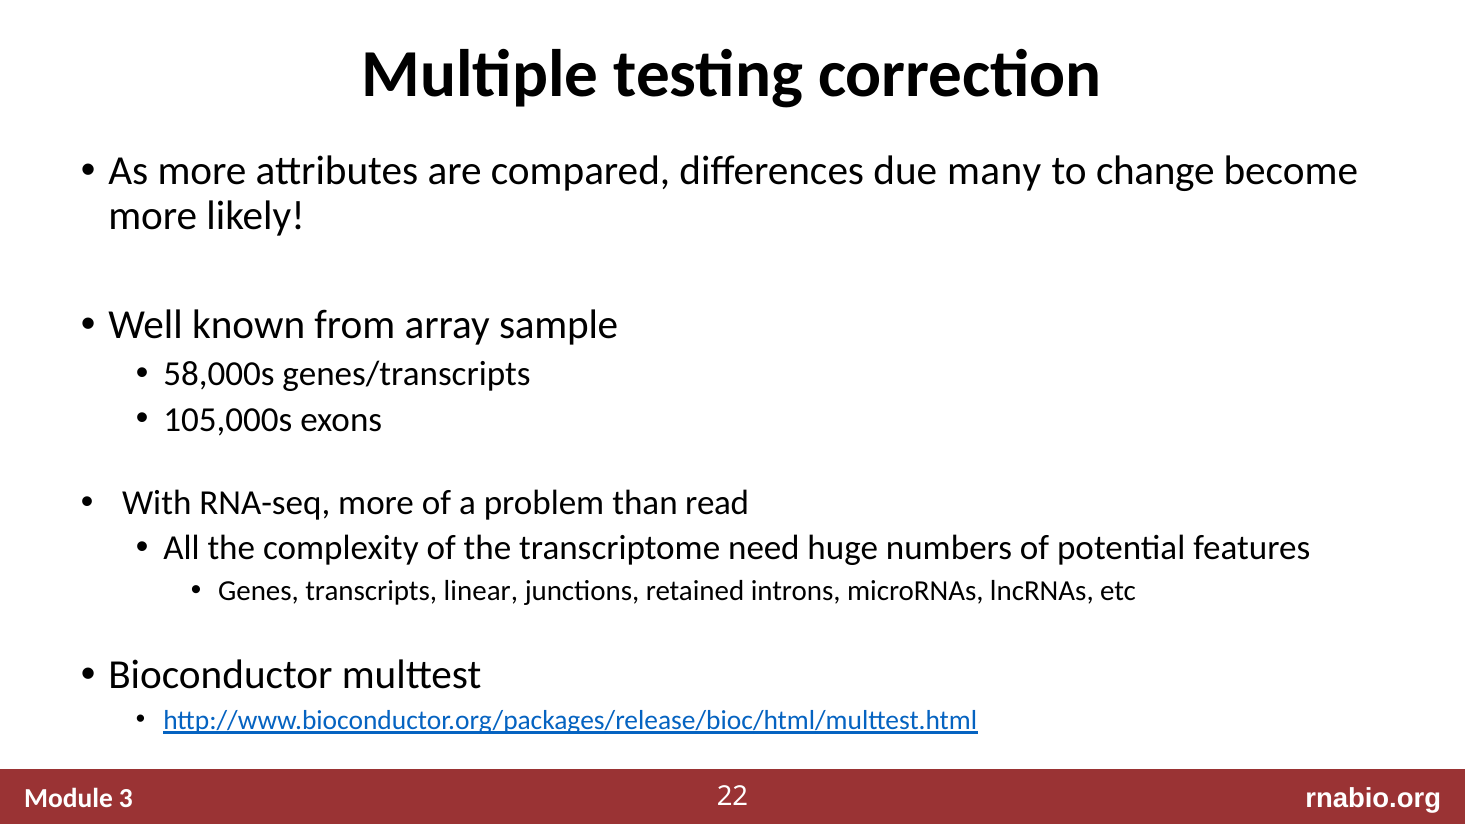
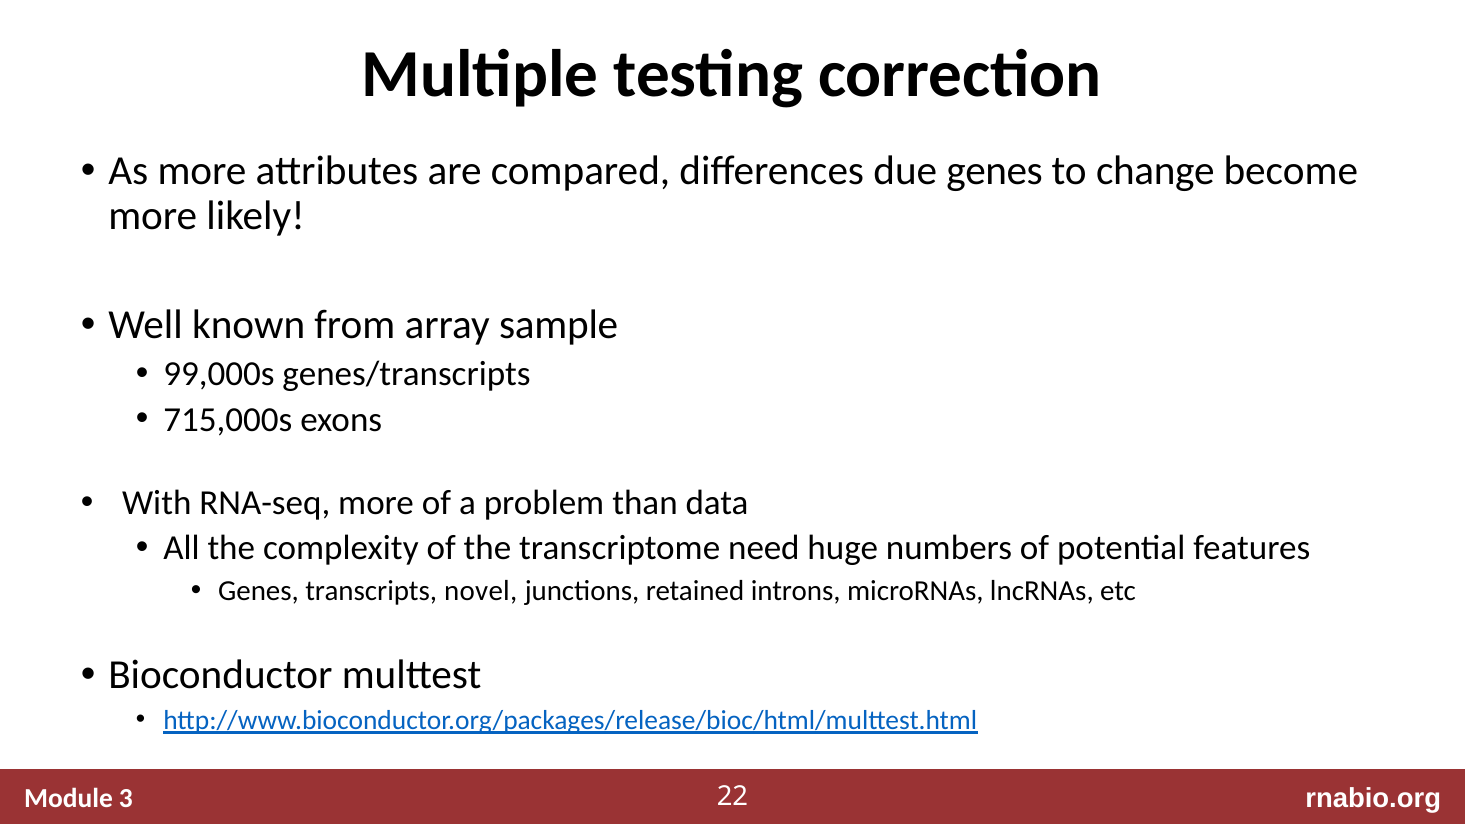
due many: many -> genes
58,000s: 58,000s -> 99,000s
105,000s: 105,000s -> 715,000s
read: read -> data
linear: linear -> novel
